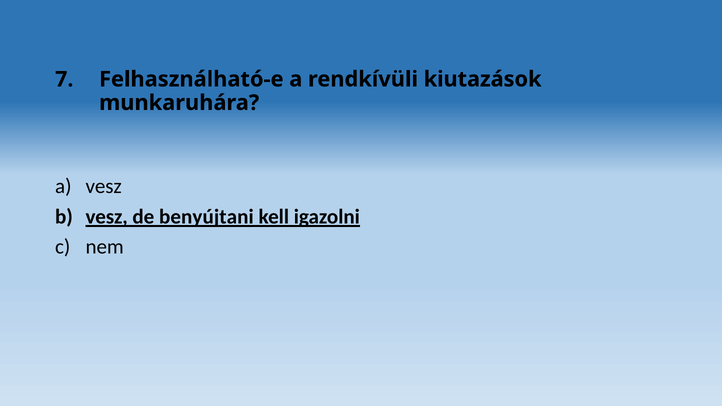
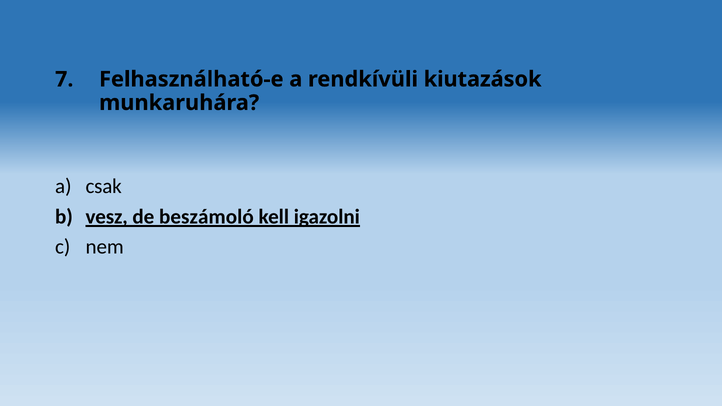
a vesz: vesz -> csak
benyújtani: benyújtani -> beszámoló
